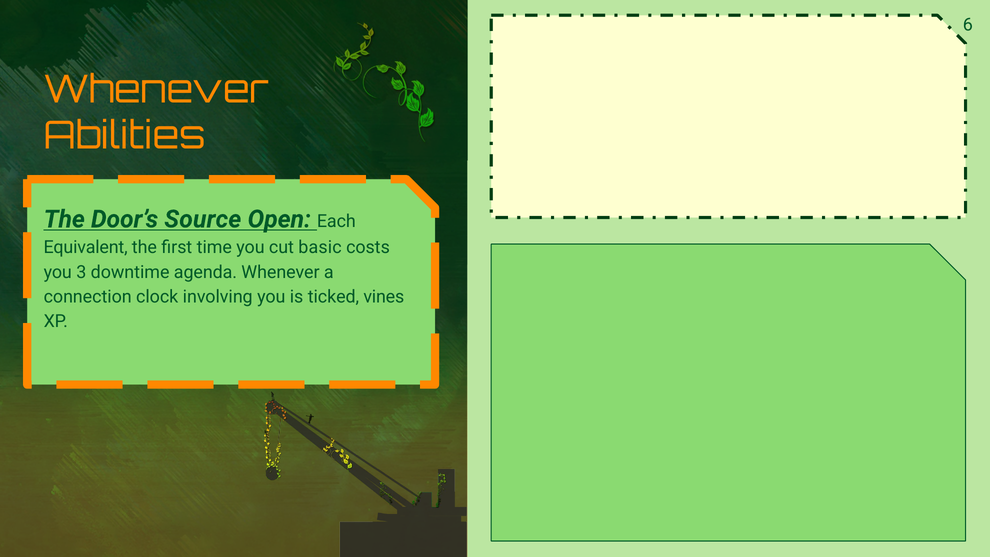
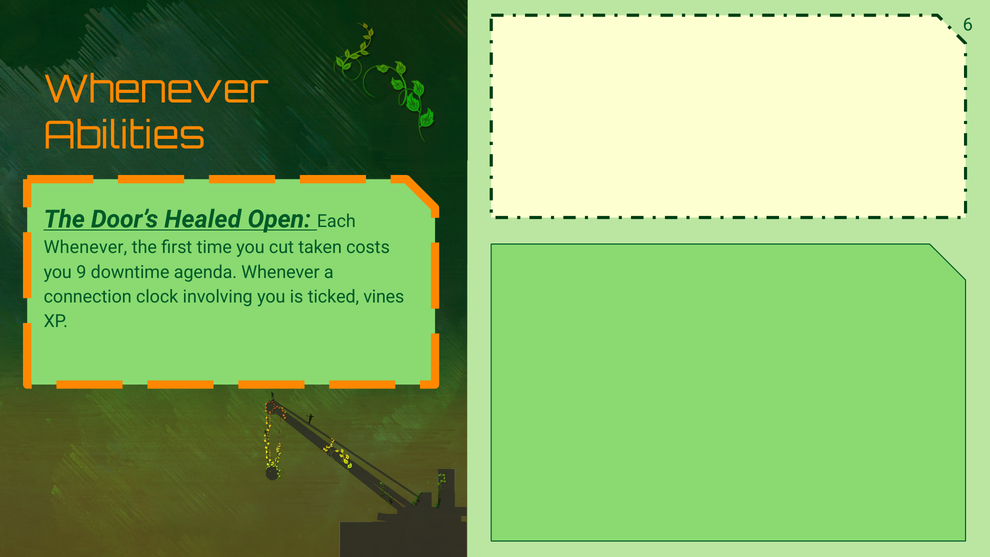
Source: Source -> Healed
Equivalent at (86, 247): Equivalent -> Whenever
basic: basic -> taken
3: 3 -> 9
